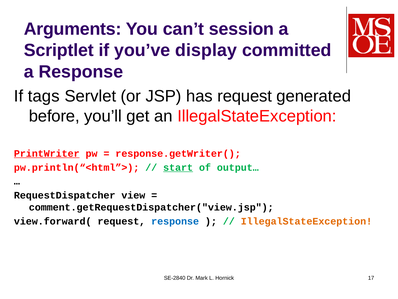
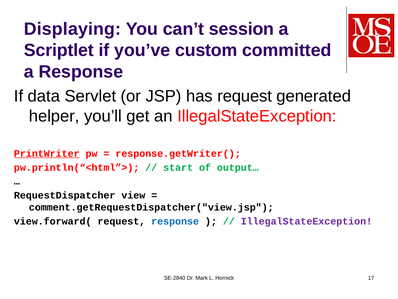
Arguments: Arguments -> Displaying
display: display -> custom
tags: tags -> data
before: before -> helper
start underline: present -> none
IllegalStateException at (306, 221) colour: orange -> purple
